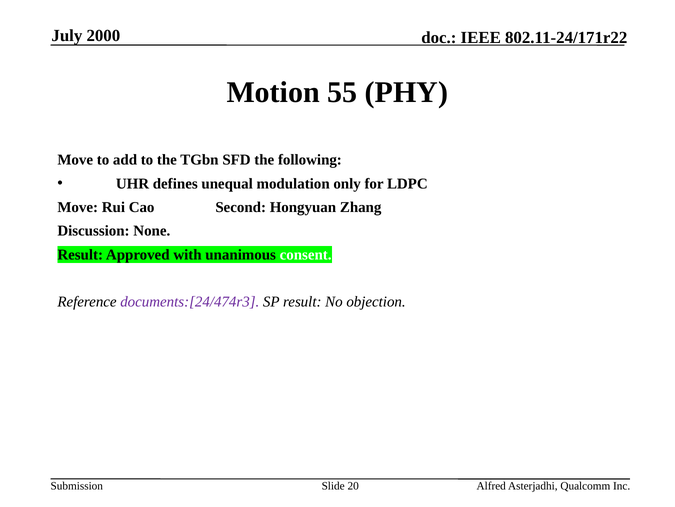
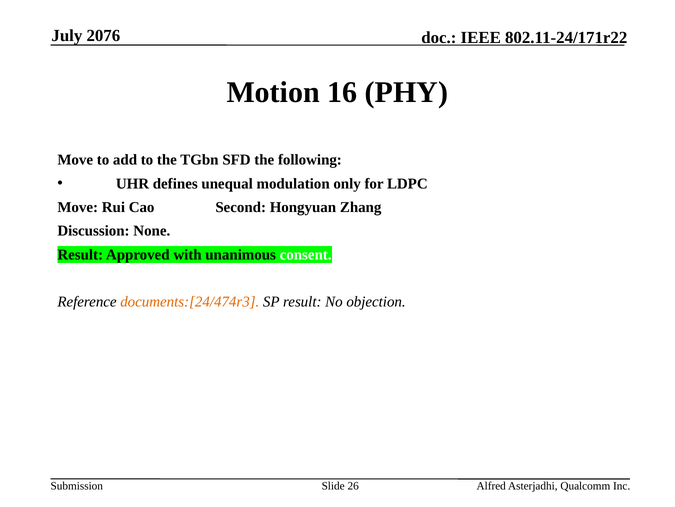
2000: 2000 -> 2076
55: 55 -> 16
documents:[24/474r3 colour: purple -> orange
20: 20 -> 26
